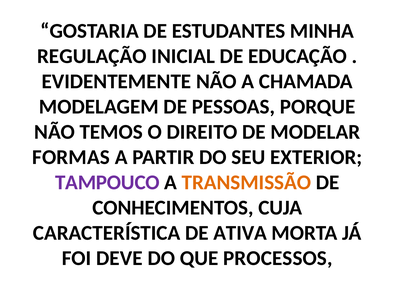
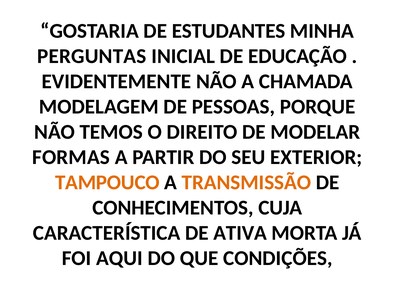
REGULAÇÃO: REGULAÇÃO -> PERGUNTAS
TAMPOUCO colour: purple -> orange
DEVE: DEVE -> AQUI
PROCESSOS: PROCESSOS -> CONDIÇÕES
